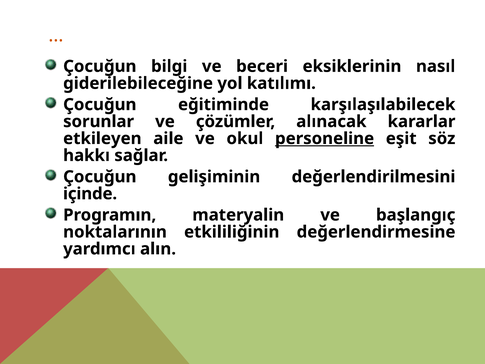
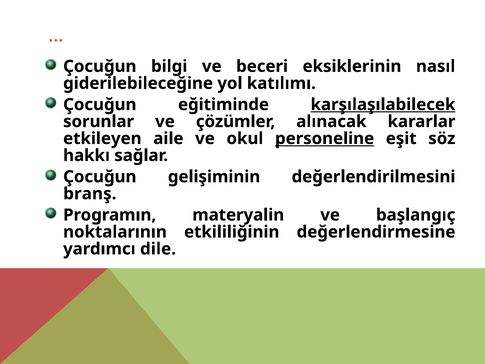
karşılaşılabilecek underline: none -> present
içinde: içinde -> branş
alın: alın -> dile
